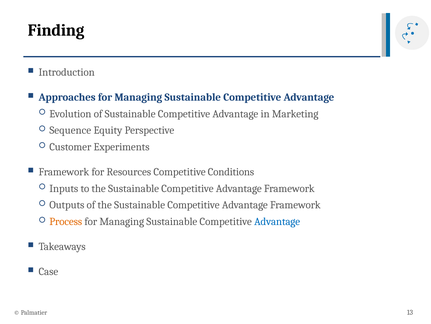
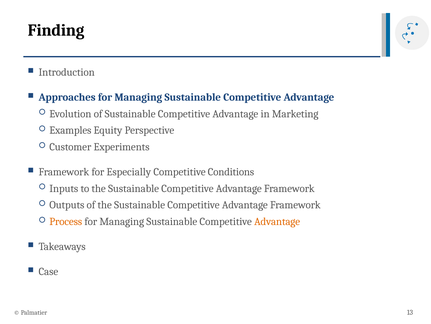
Sequence: Sequence -> Examples
Resources: Resources -> Especially
Advantage at (277, 221) colour: blue -> orange
